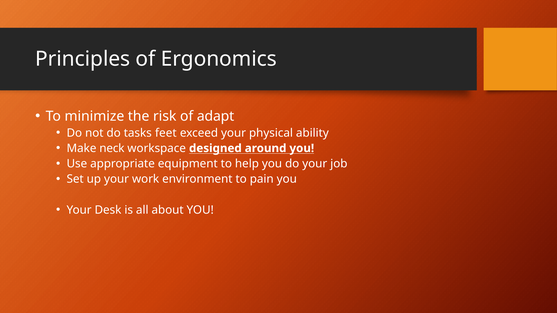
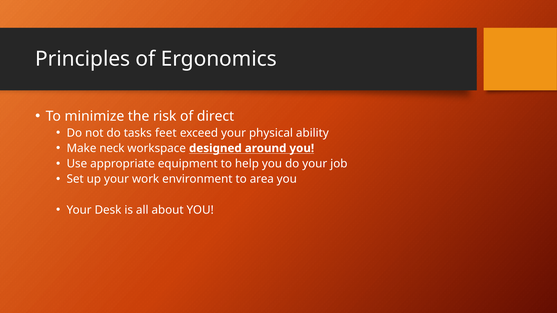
adapt: adapt -> direct
pain: pain -> area
